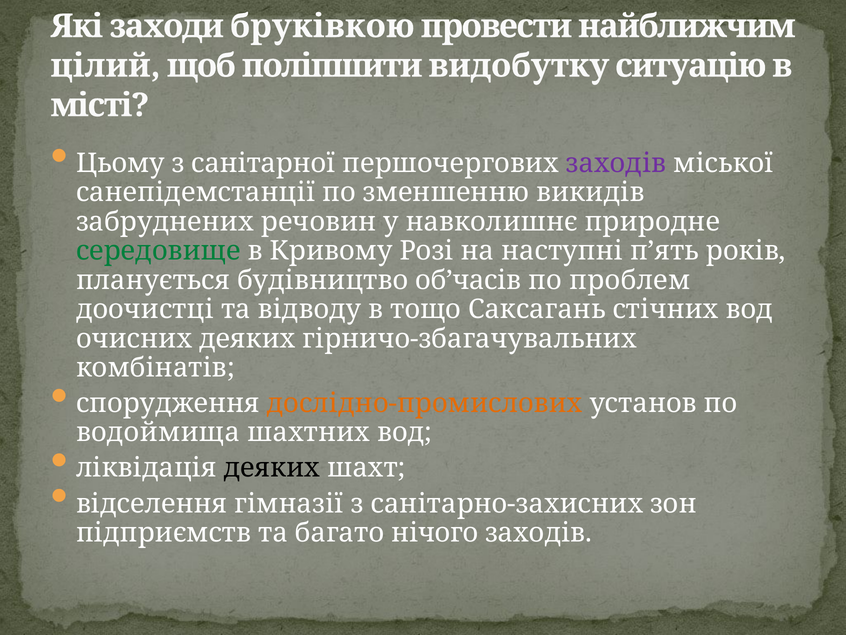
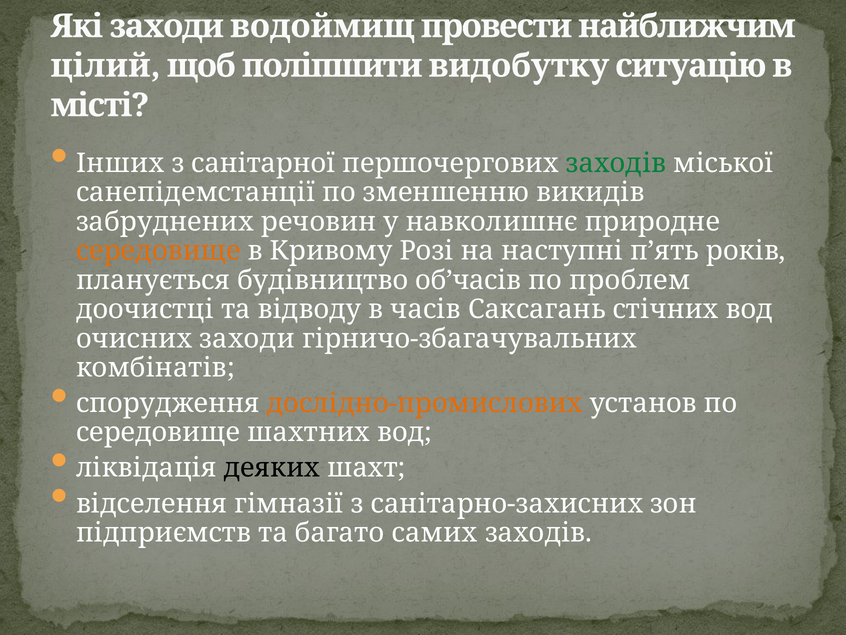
бруківкою: бруківкою -> водоймищ
Цьому: Цьому -> Інших
заходів at (616, 163) colour: purple -> green
середовище at (158, 251) colour: green -> orange
тощо: тощо -> часів
очисних деяких: деяких -> заходи
водоймища at (158, 432): водоймища -> середовище
нічого: нічого -> самих
